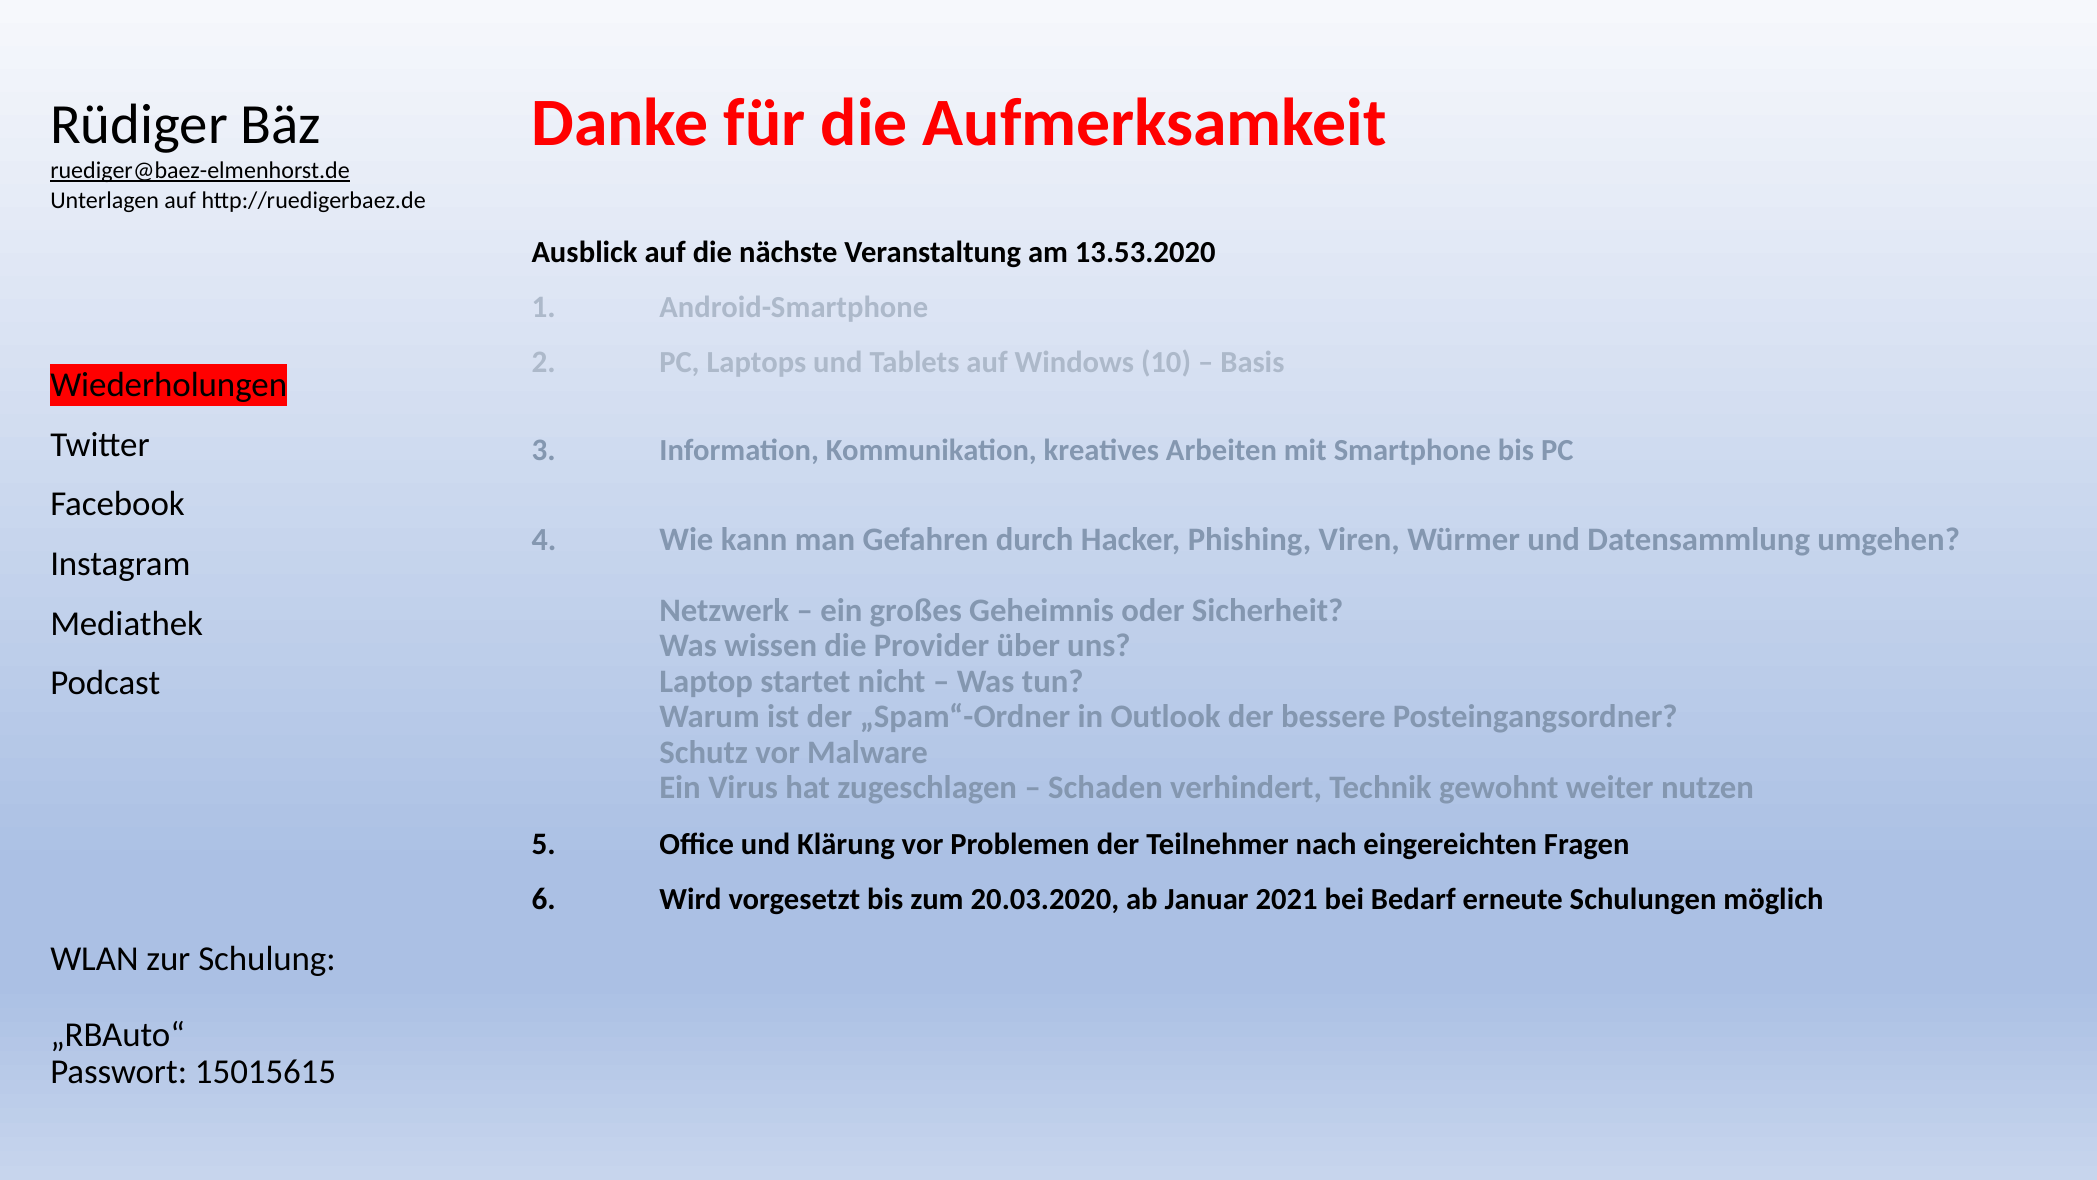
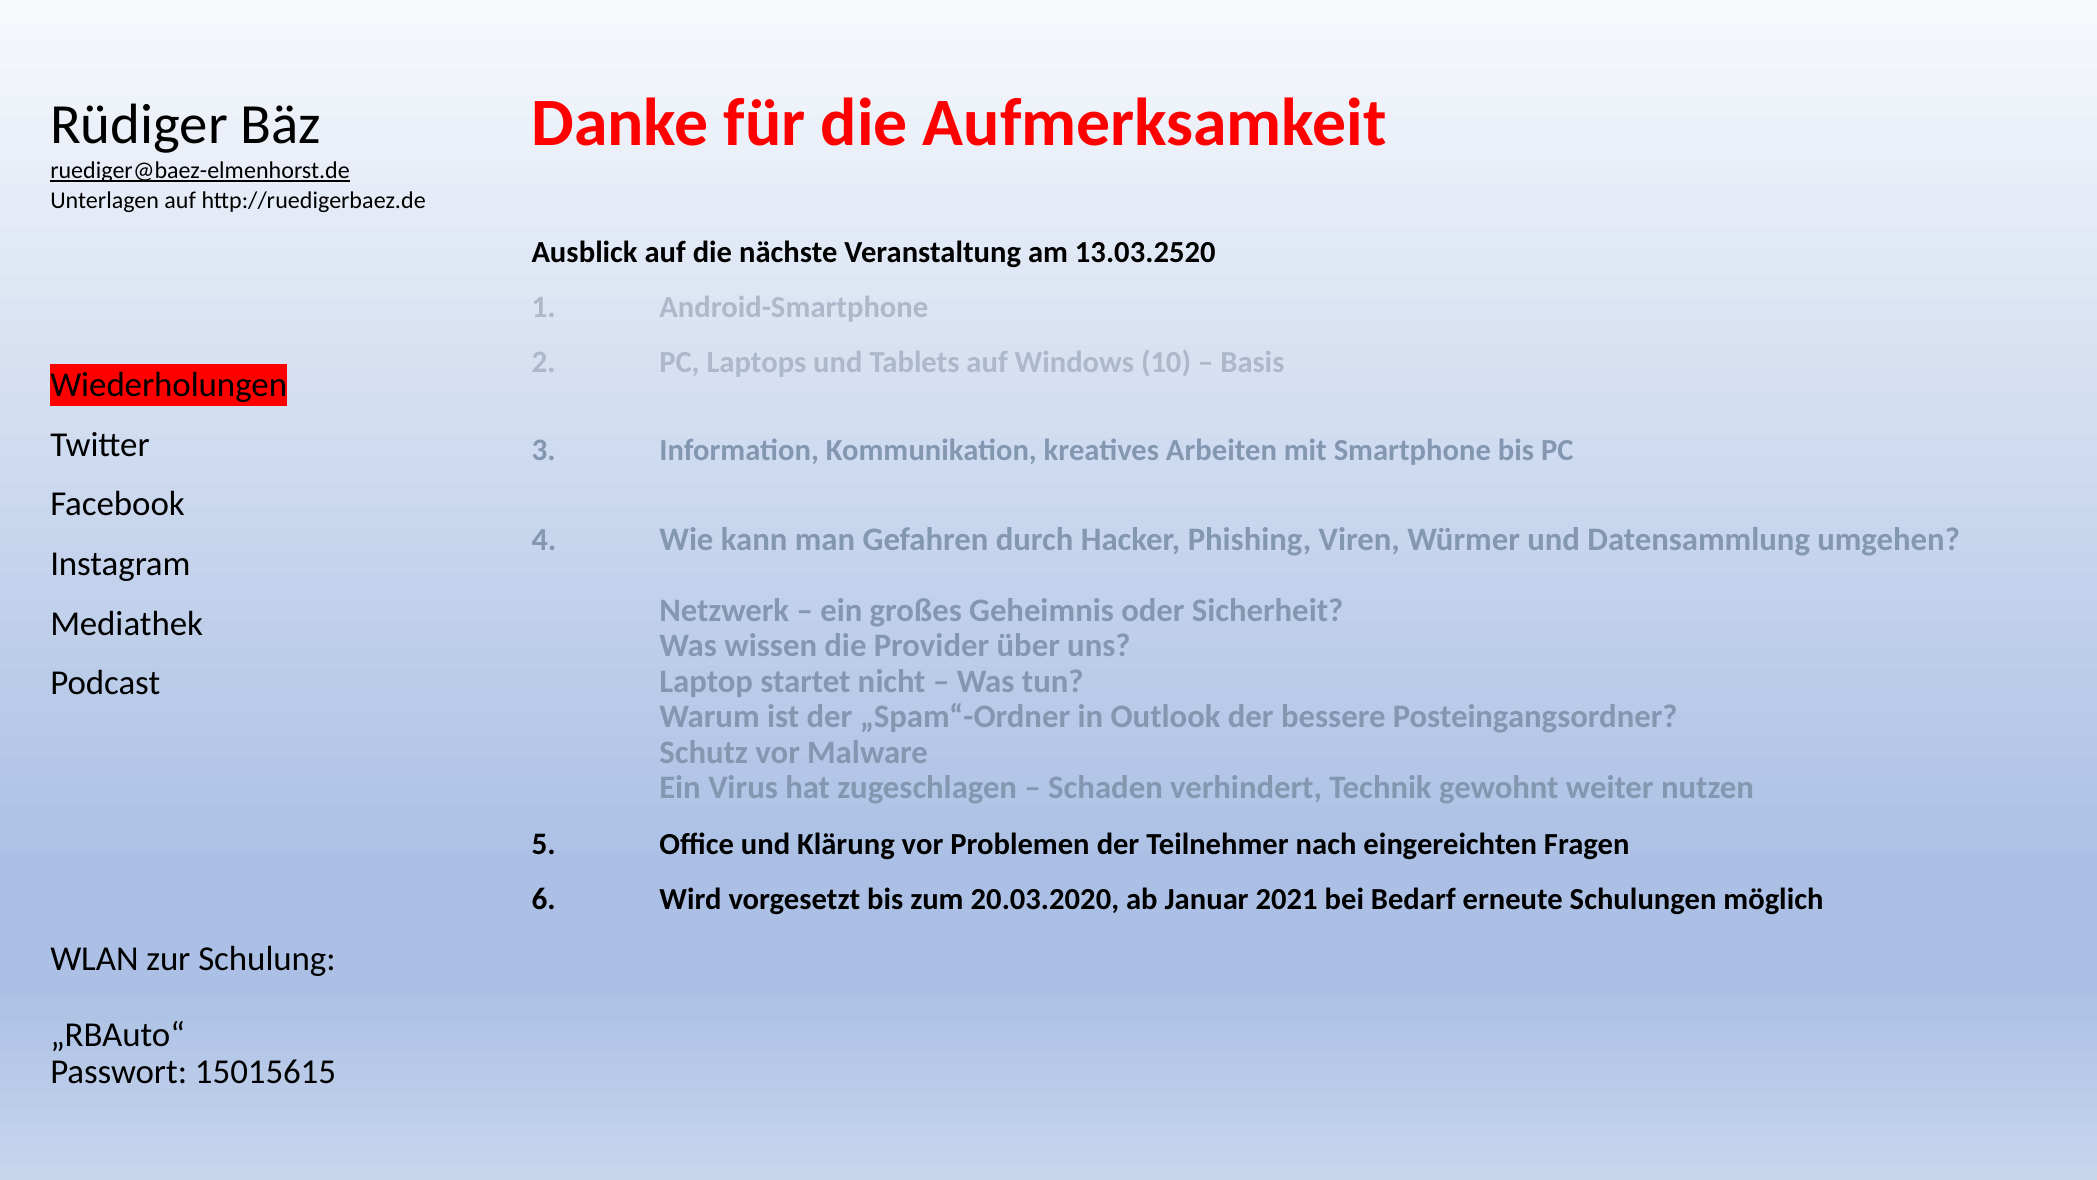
13.53.2020: 13.53.2020 -> 13.03.2520
